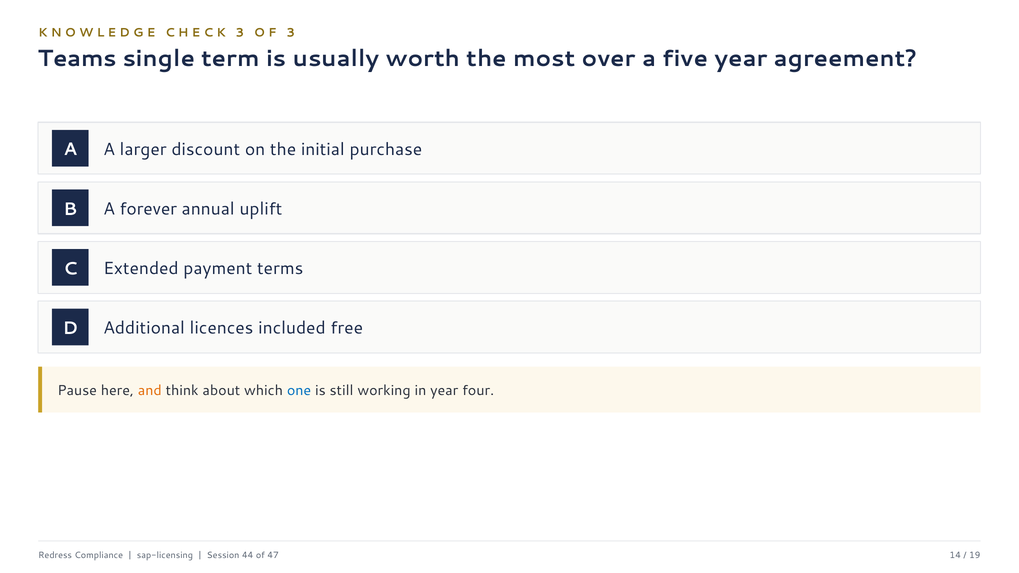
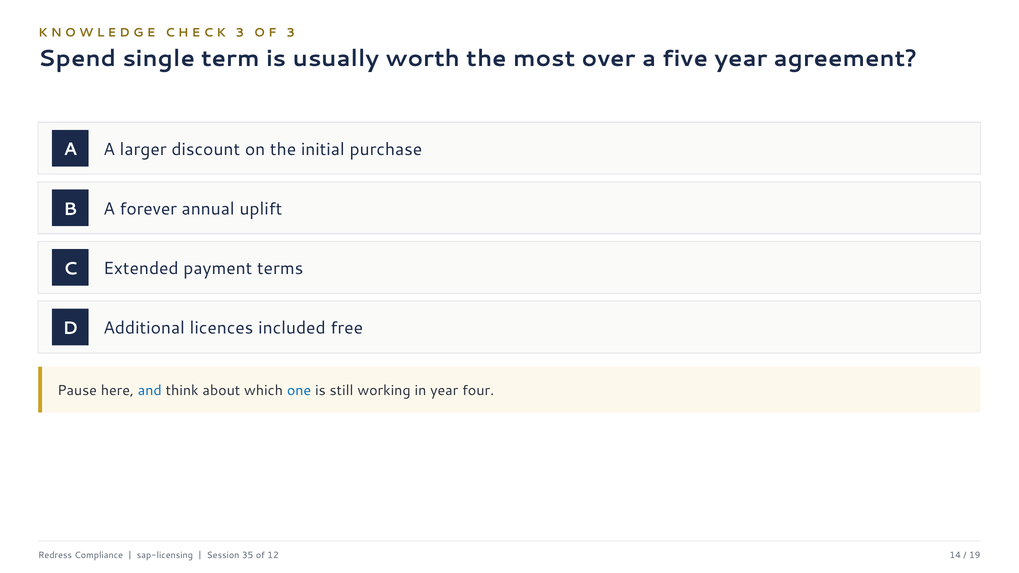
Teams: Teams -> Spend
and colour: orange -> blue
44: 44 -> 35
47: 47 -> 12
